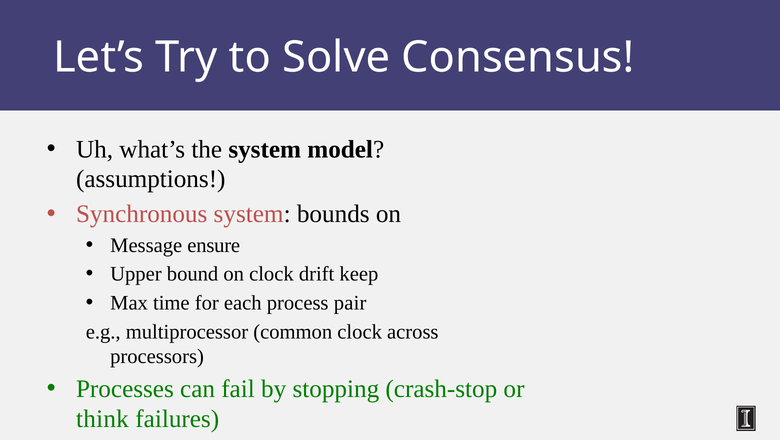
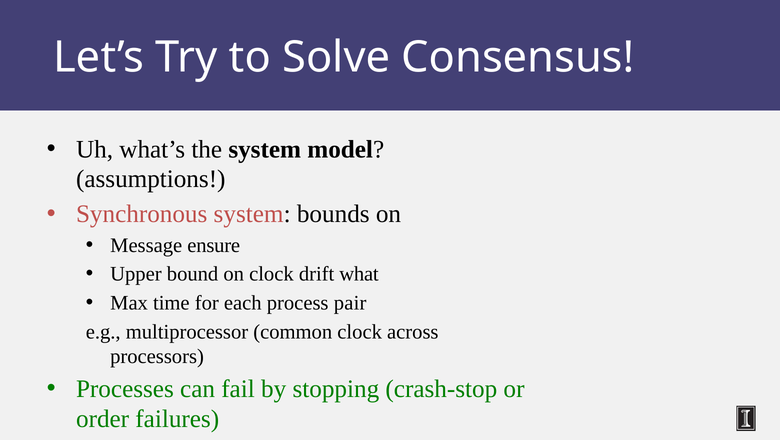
keep: keep -> what
think: think -> order
